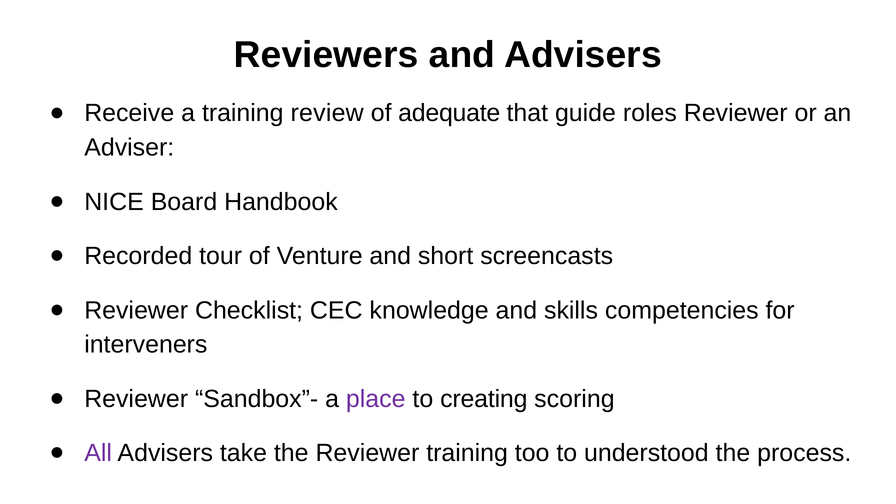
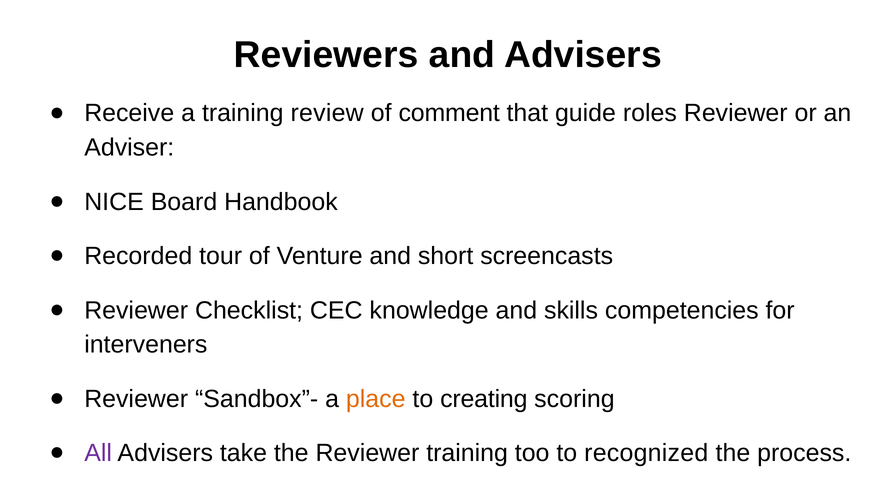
adequate: adequate -> comment
place colour: purple -> orange
understood: understood -> recognized
